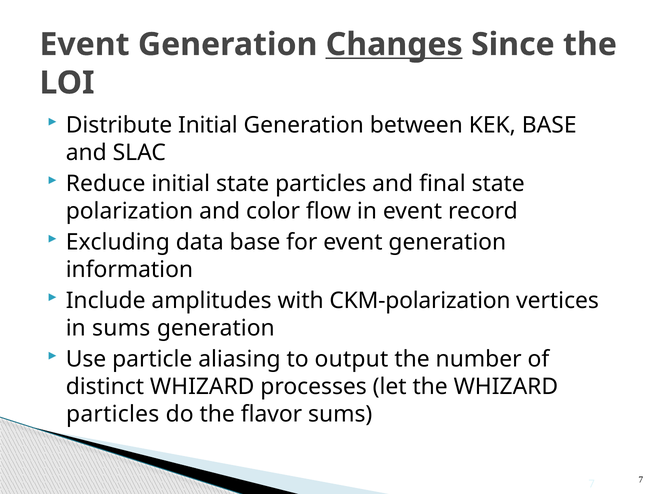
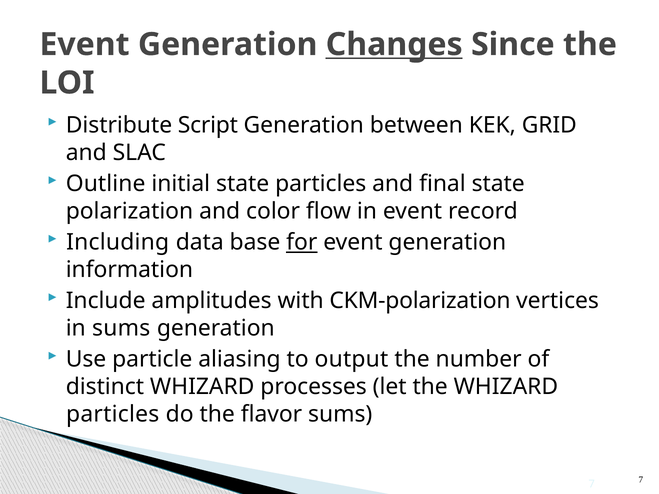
Distribute Initial: Initial -> Script
KEK BASE: BASE -> GRID
Reduce: Reduce -> Outline
Excluding: Excluding -> Including
for underline: none -> present
